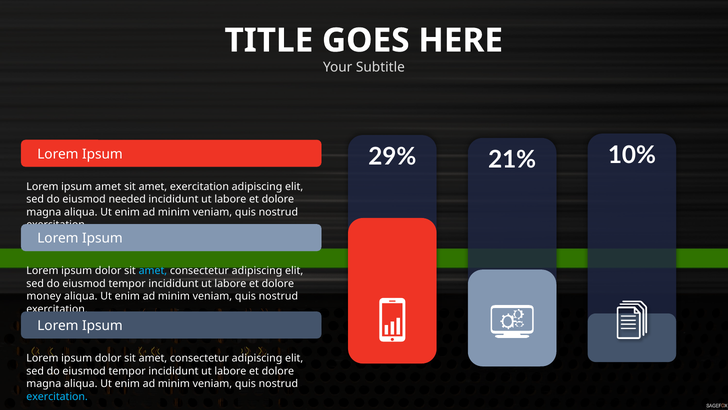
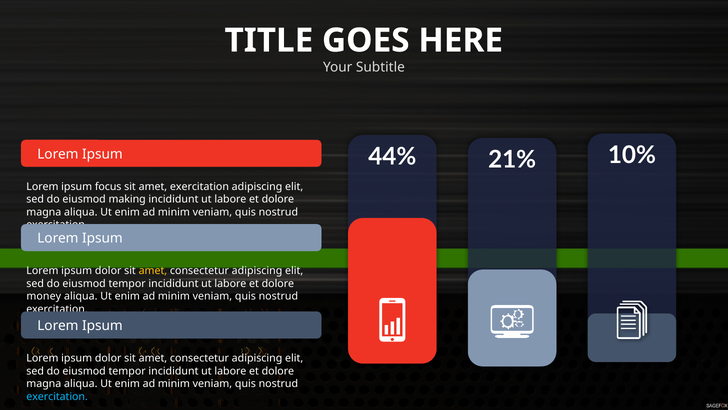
29%: 29% -> 44%
ipsum amet: amet -> focus
needed: needed -> making
amet at (153, 271) colour: light blue -> yellow
